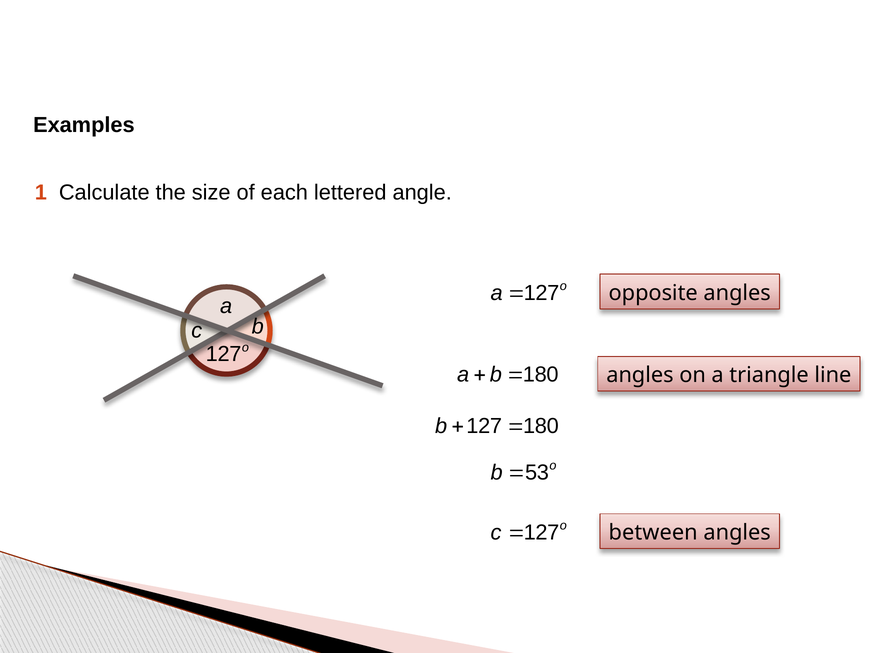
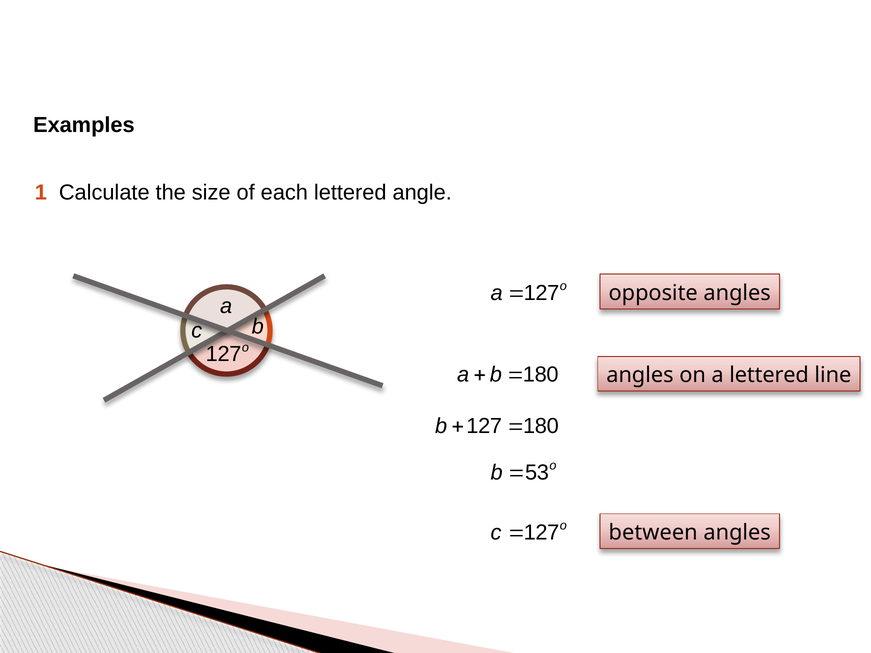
a triangle: triangle -> lettered
